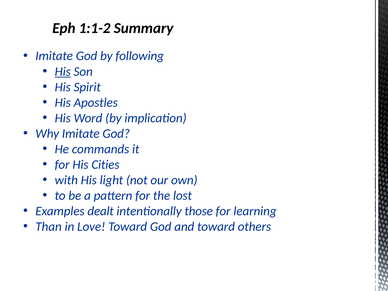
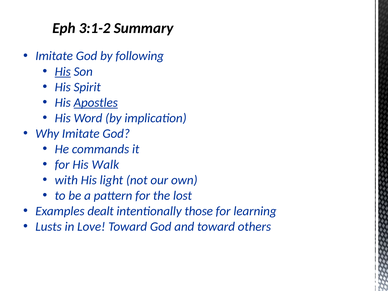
1:1-2: 1:1-2 -> 3:1-2
Apostles underline: none -> present
Cities: Cities -> Walk
Than: Than -> Lusts
